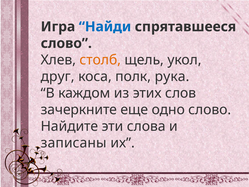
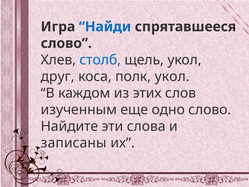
столб colour: orange -> blue
полк рука: рука -> укол
зачеркните: зачеркните -> изученным
